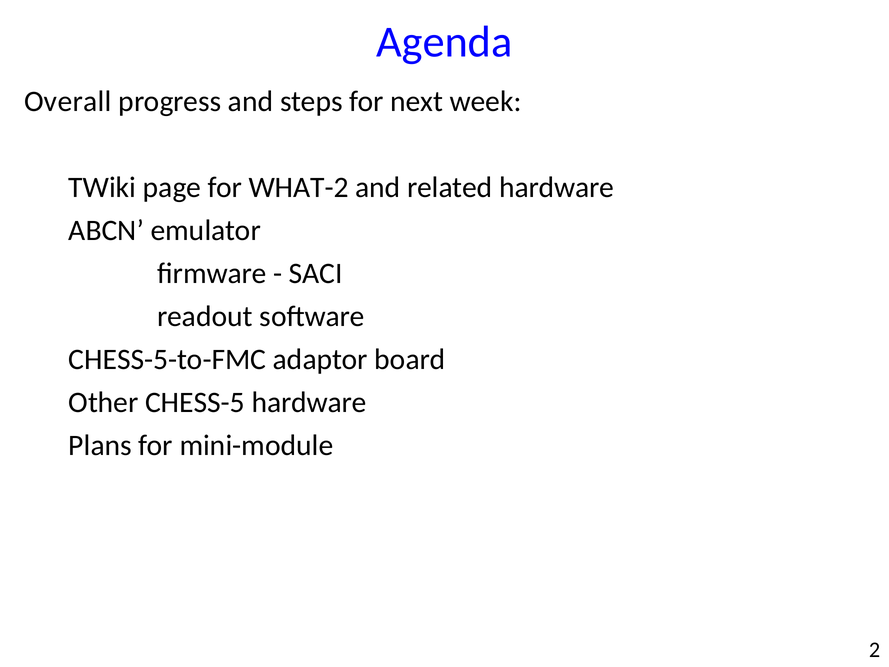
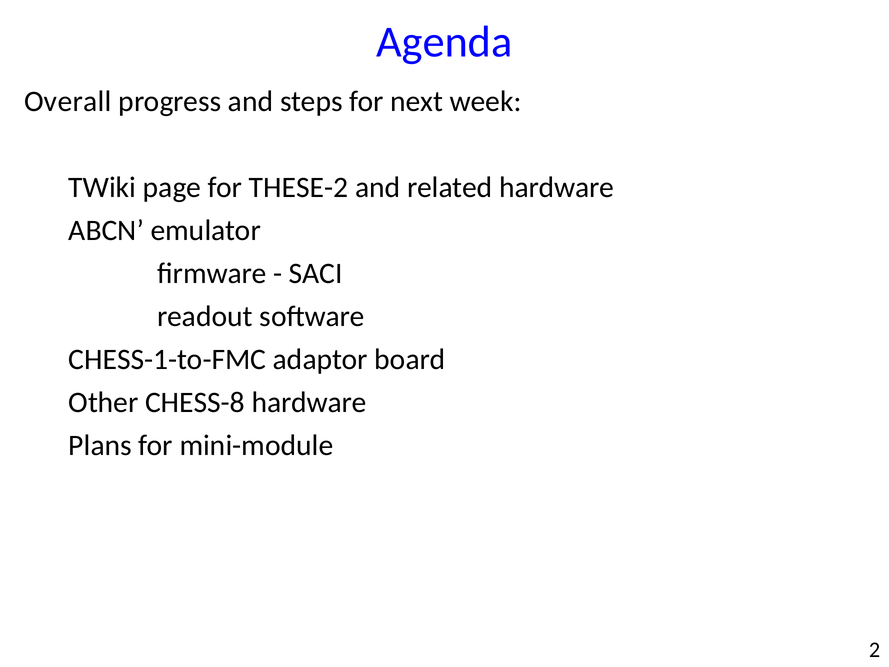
WHAT-2: WHAT-2 -> THESE-2
CHESS-5-to-FMC: CHESS-5-to-FMC -> CHESS-1-to-FMC
CHESS-5: CHESS-5 -> CHESS-8
